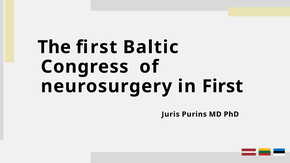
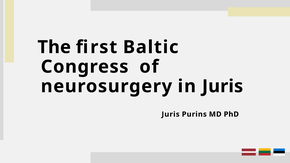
in First: First -> Juris
